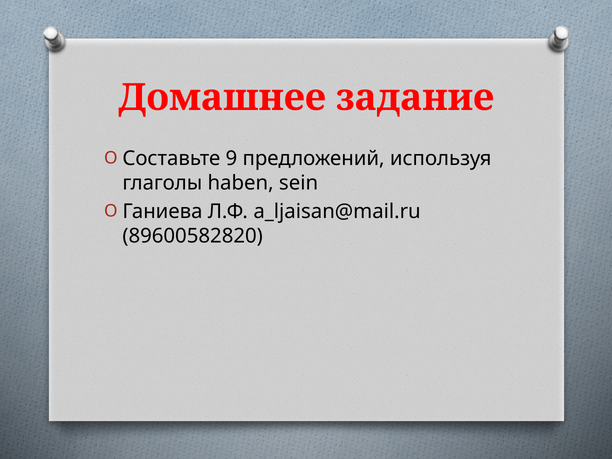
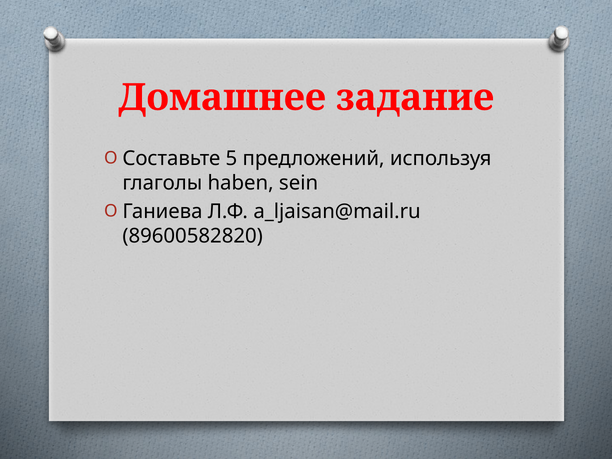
9: 9 -> 5
